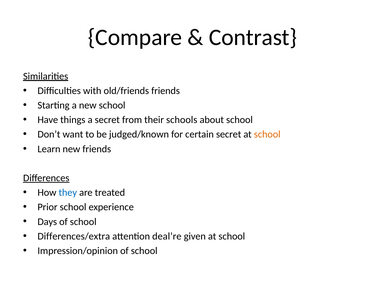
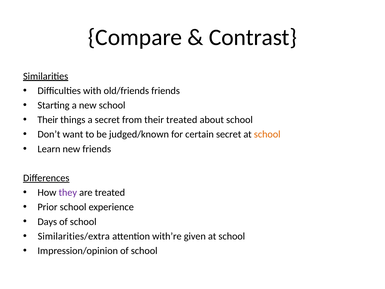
Have at (48, 120): Have -> Their
their schools: schools -> treated
they colour: blue -> purple
Differences/extra: Differences/extra -> Similarities/extra
deal’re: deal’re -> with’re
